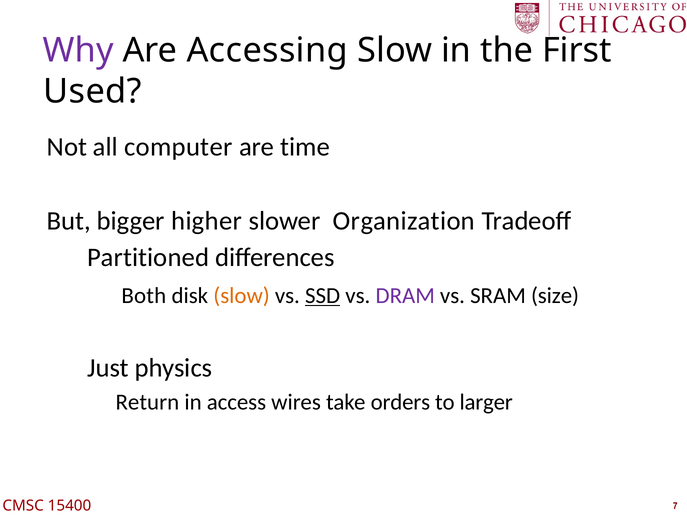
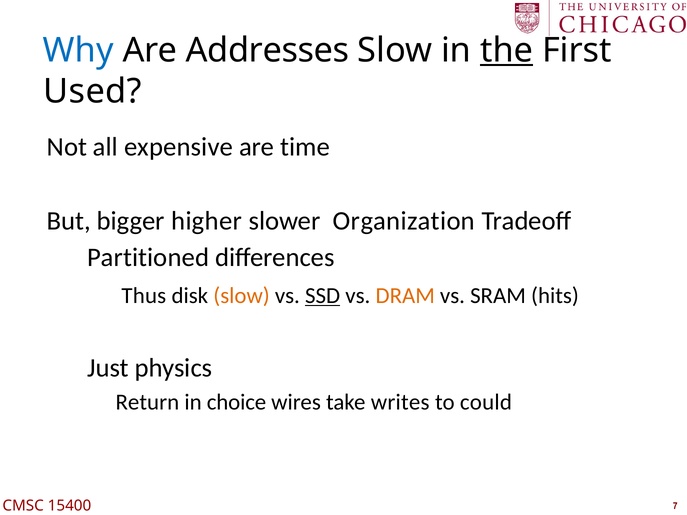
Why colour: purple -> blue
Accessing: Accessing -> Addresses
the underline: none -> present
computer: computer -> expensive
Both: Both -> Thus
DRAM colour: purple -> orange
size: size -> hits
access: access -> choice
orders: orders -> writes
larger: larger -> could
